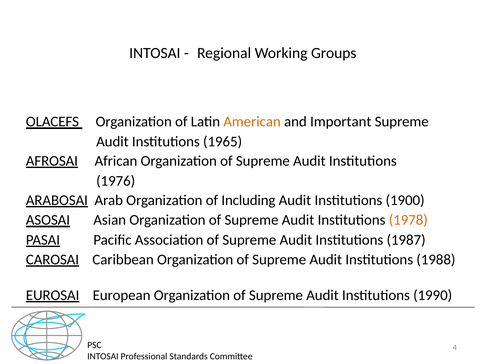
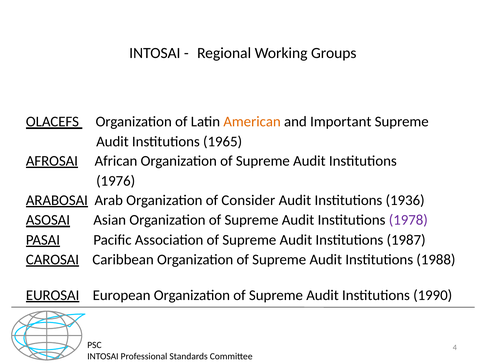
Including: Including -> Consider
1900: 1900 -> 1936
1978 colour: orange -> purple
